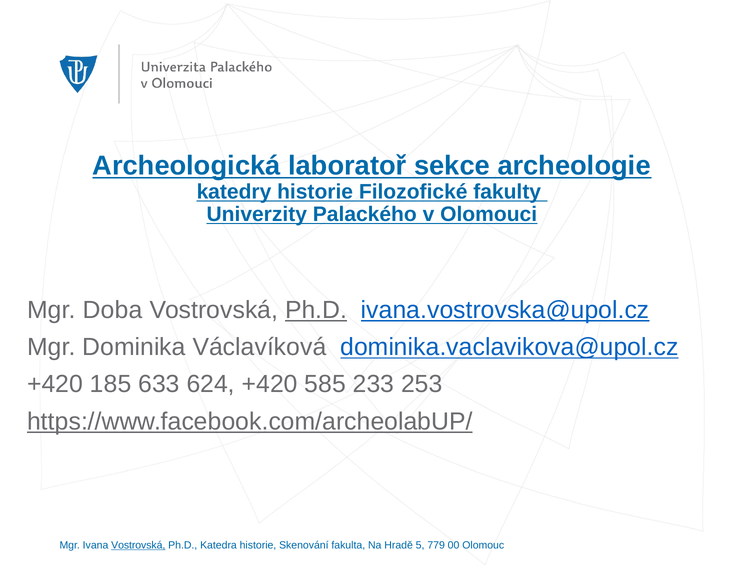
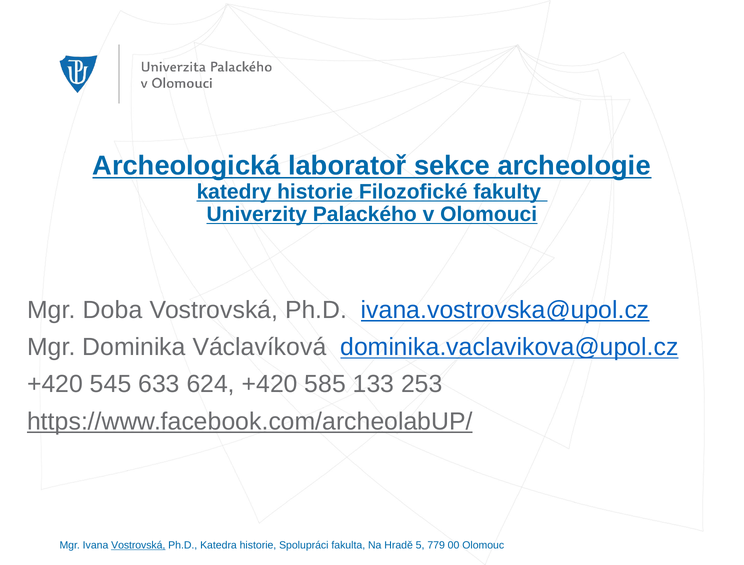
Ph.D at (316, 310) underline: present -> none
185: 185 -> 545
233: 233 -> 133
Skenování: Skenování -> Spolupráci
